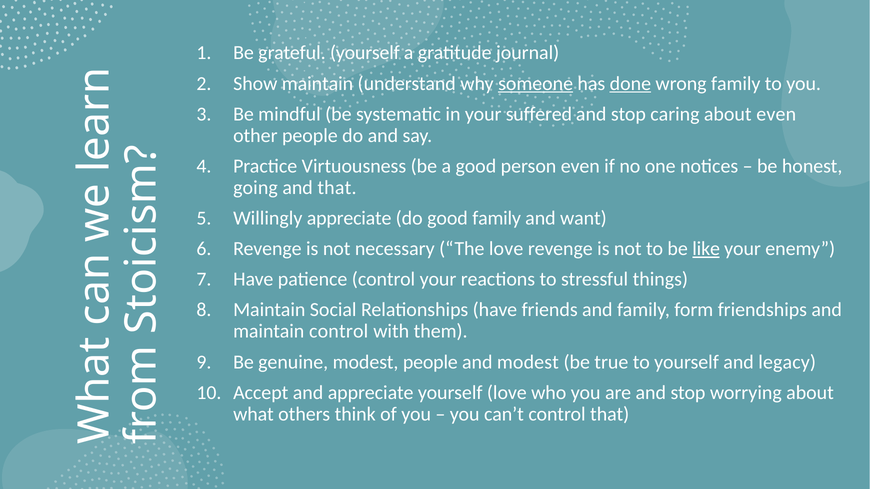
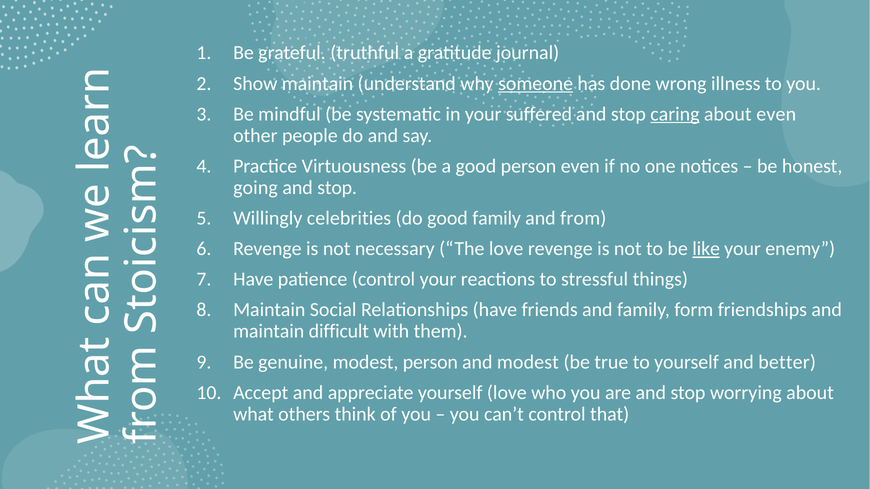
grateful yourself: yourself -> truthful
done underline: present -> none
wrong family: family -> illness
caring underline: none -> present
that at (337, 188): that -> stop
Willingly appreciate: appreciate -> celebrities
want: want -> from
maintain control: control -> difficult
modest people: people -> person
legacy: legacy -> better
